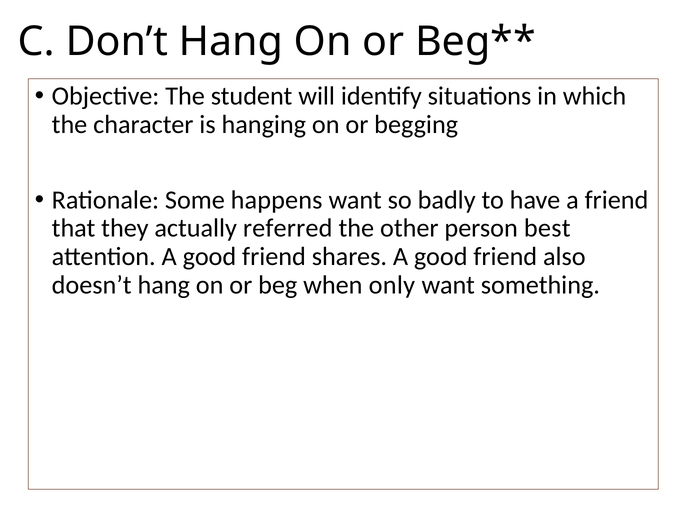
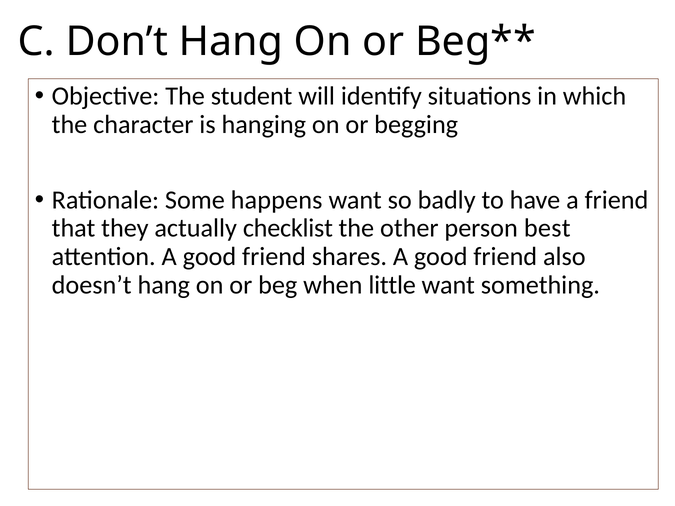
referred: referred -> checklist
only: only -> little
